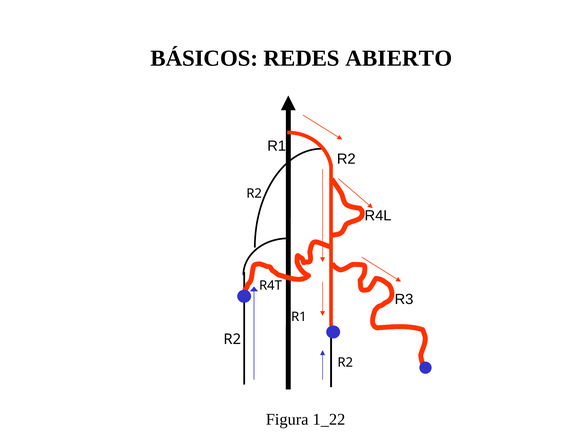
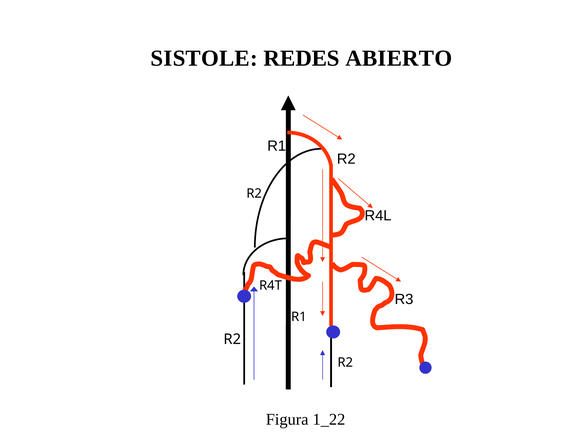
BÁSICOS: BÁSICOS -> SISTOLE
